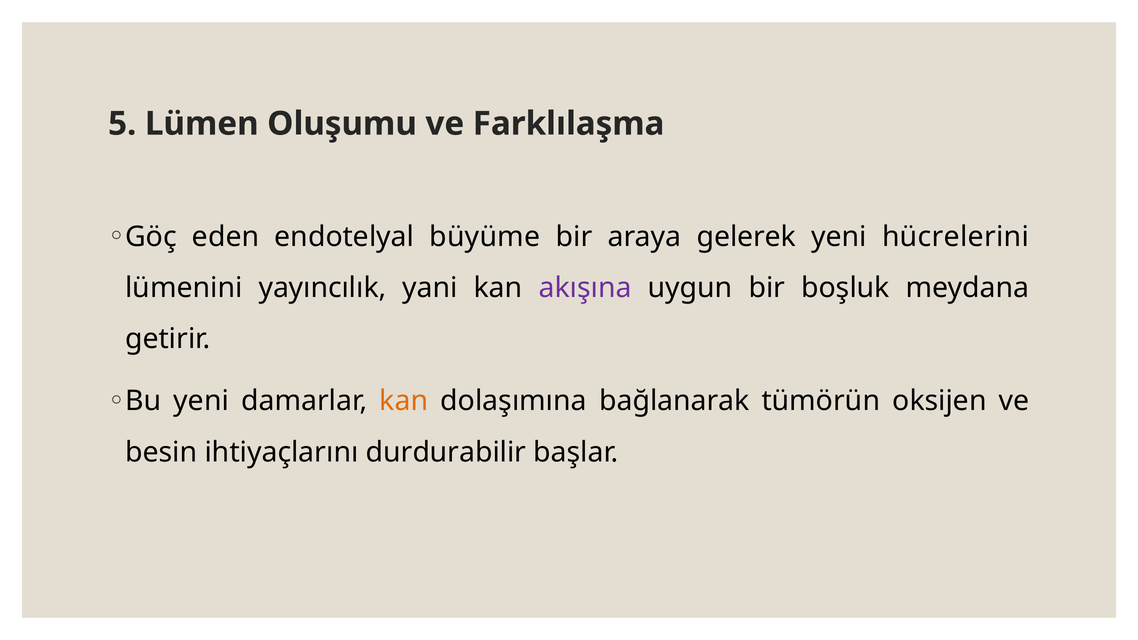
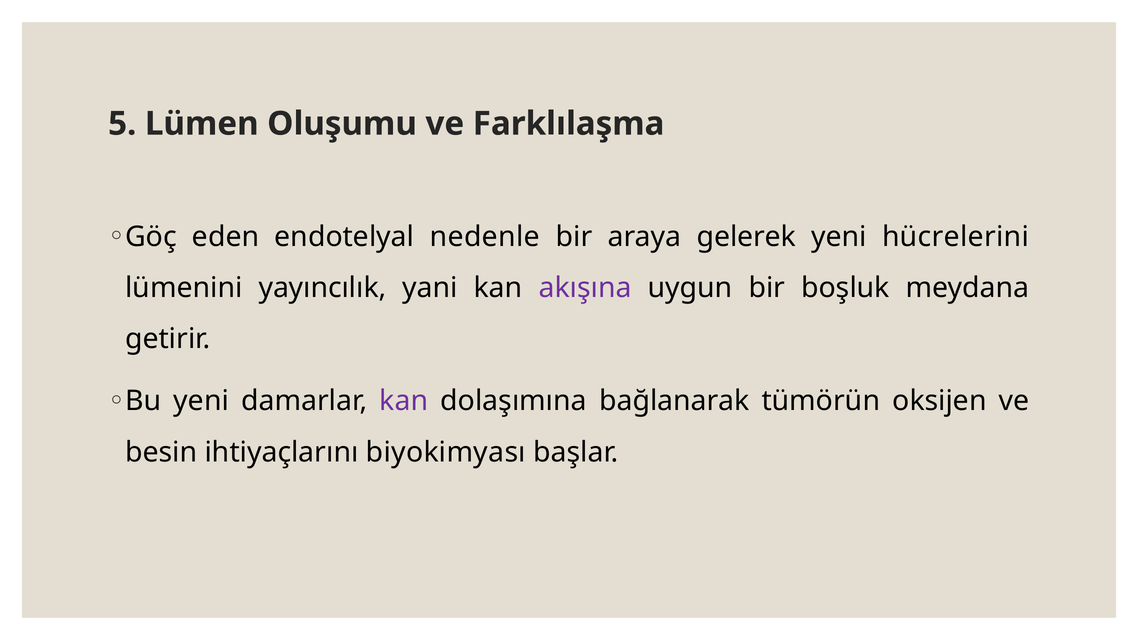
büyüme: büyüme -> nedenle
kan at (404, 401) colour: orange -> purple
durdurabilir: durdurabilir -> biyokimyası
